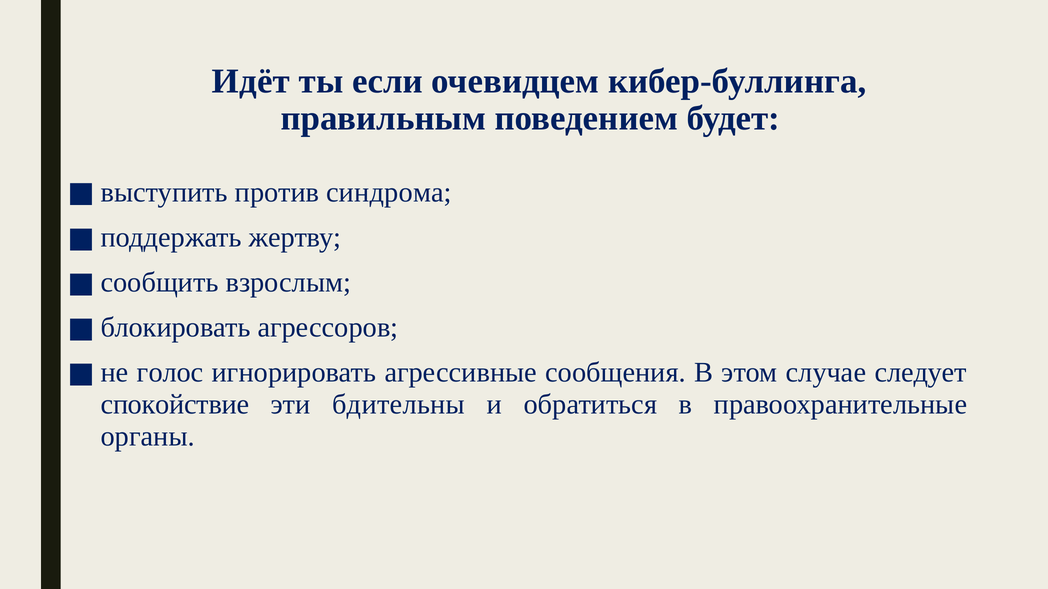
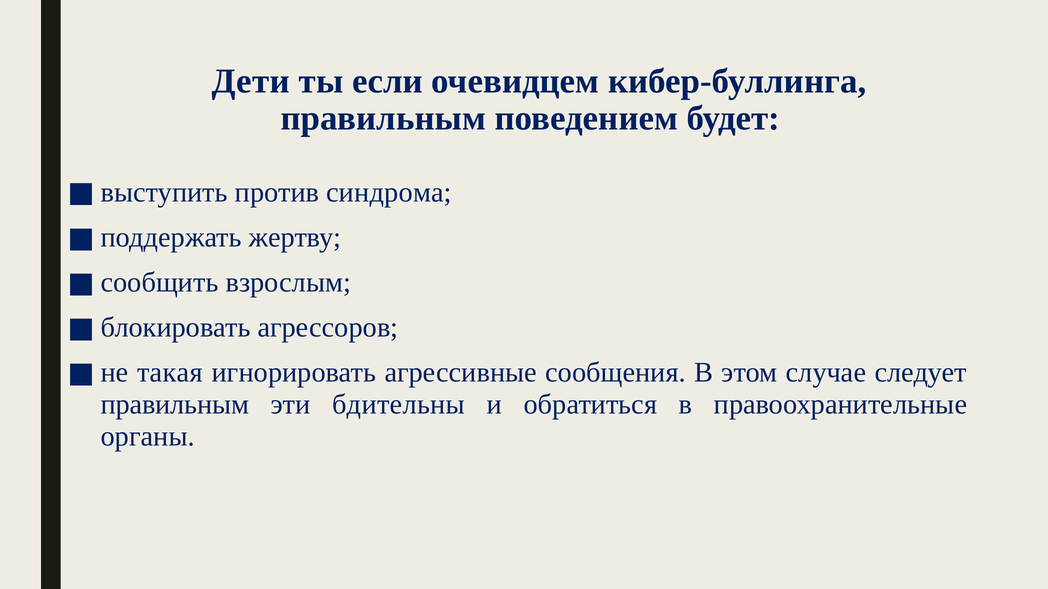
Идёт: Идёт -> Дети
голос: голос -> такая
спокойствие at (175, 405): спокойствие -> правильным
